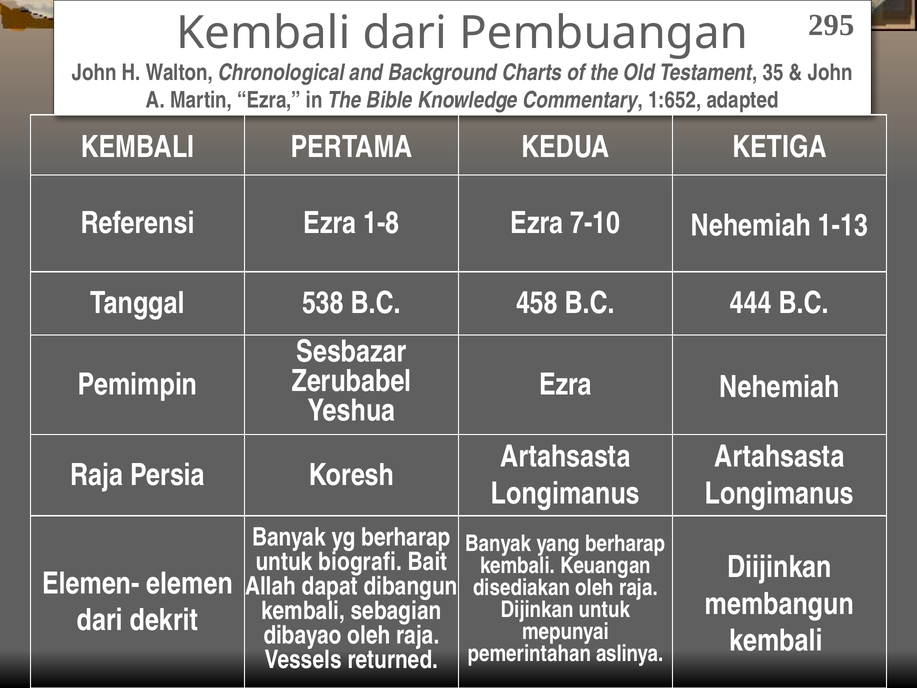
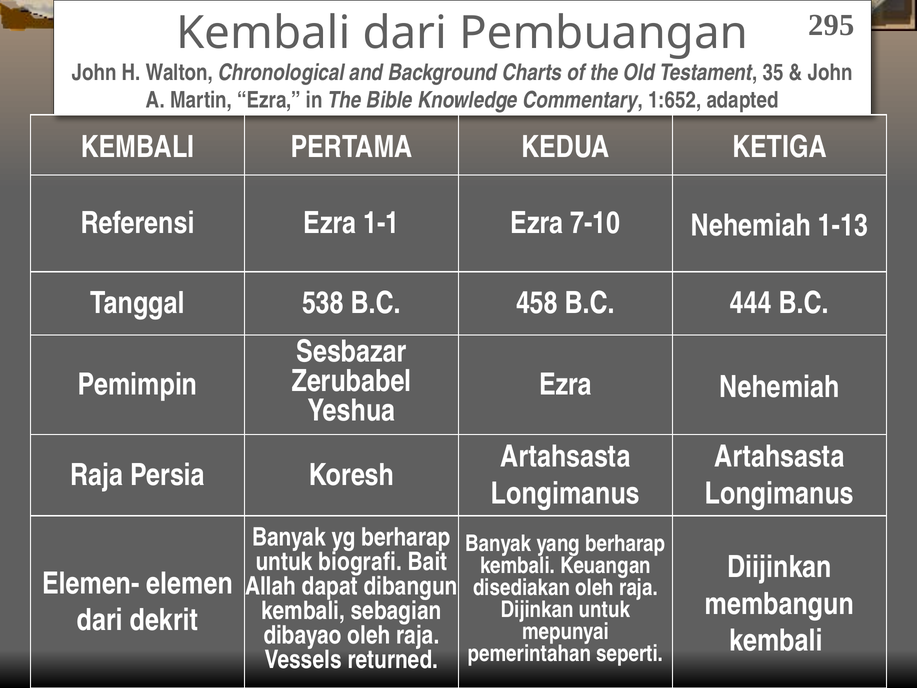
1-8: 1-8 -> 1-1
aslinya: aslinya -> seperti
